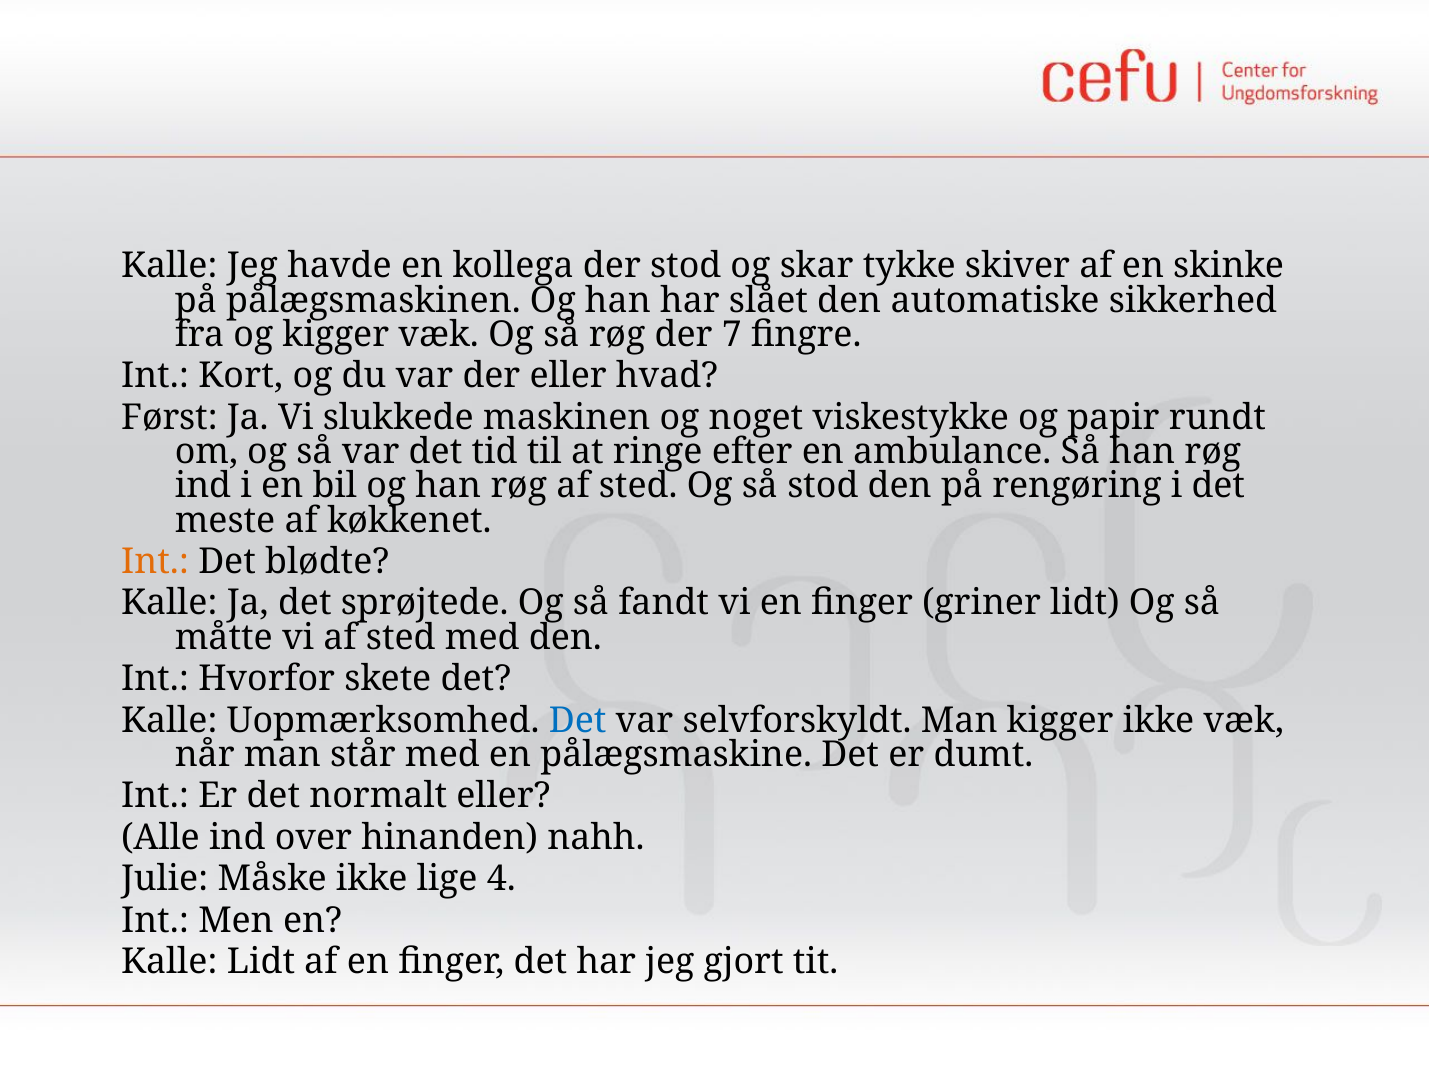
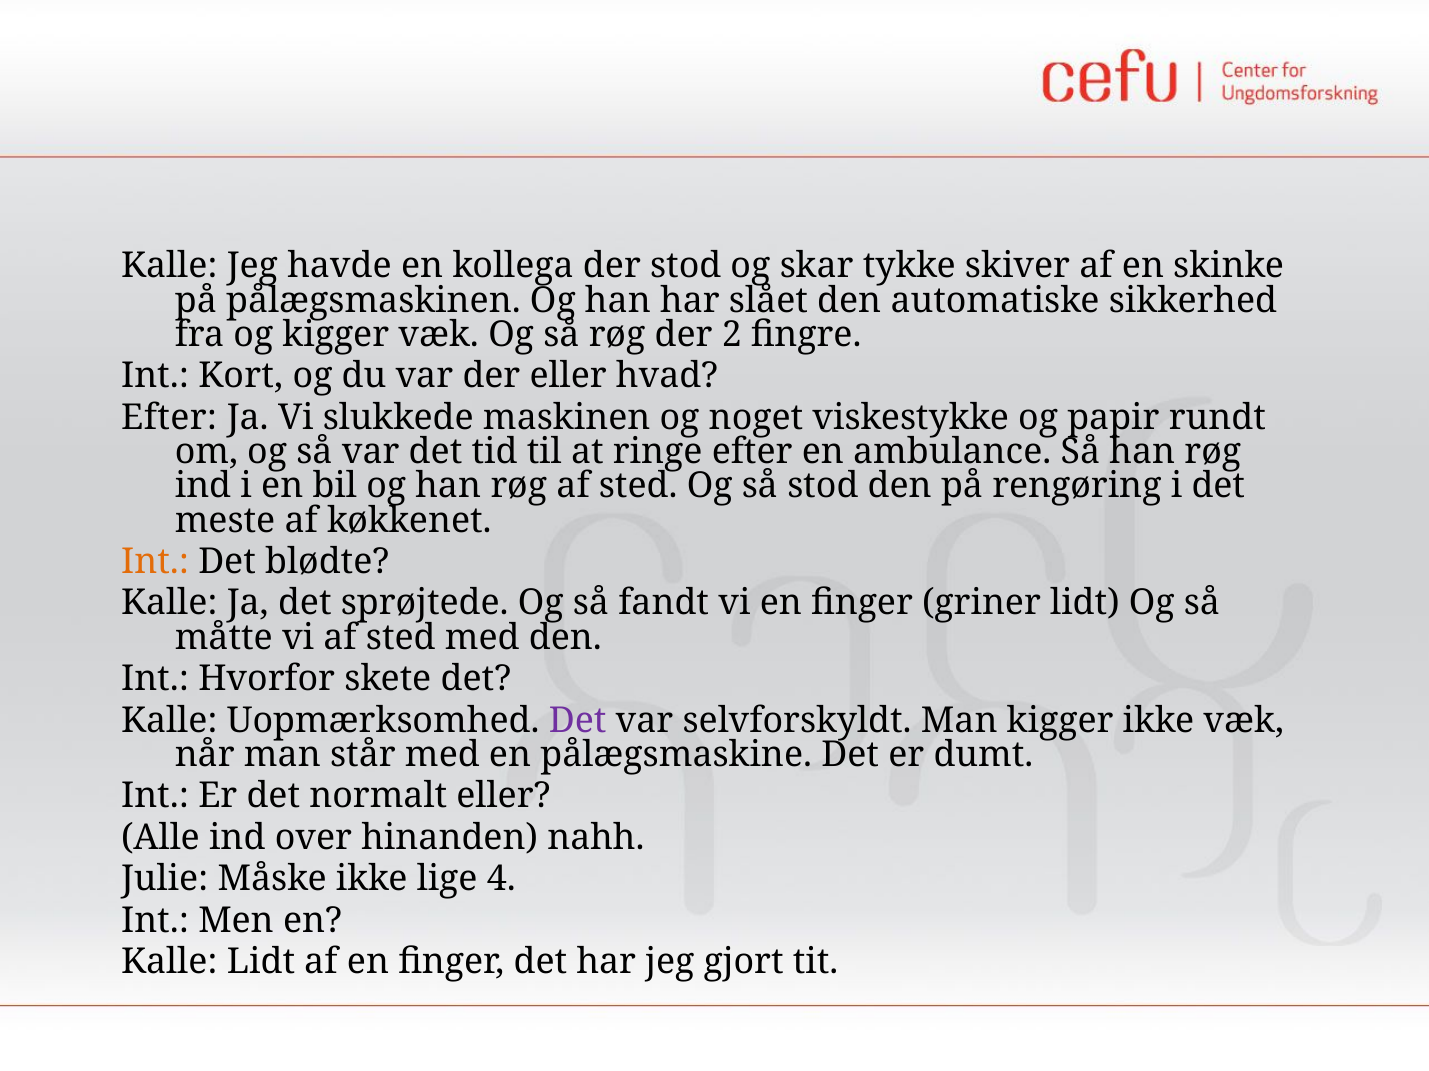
7: 7 -> 2
Først at (169, 418): Først -> Efter
Det at (578, 721) colour: blue -> purple
